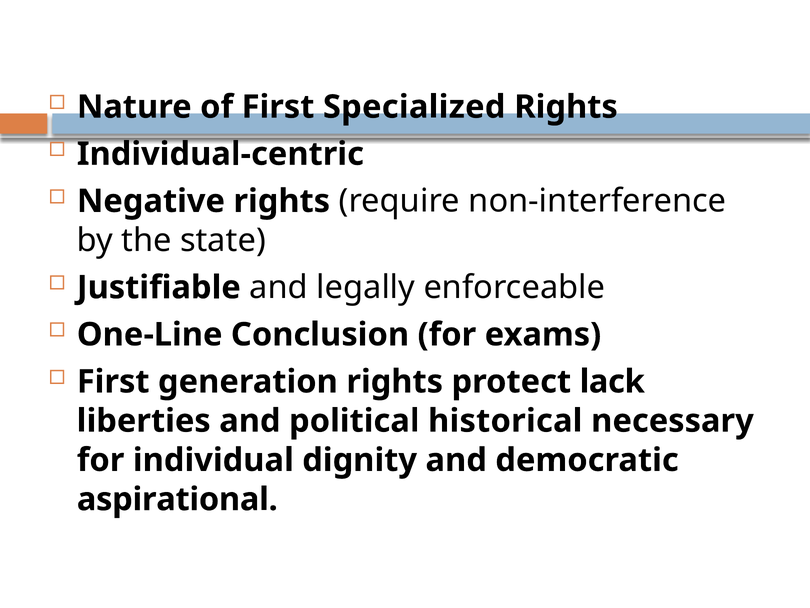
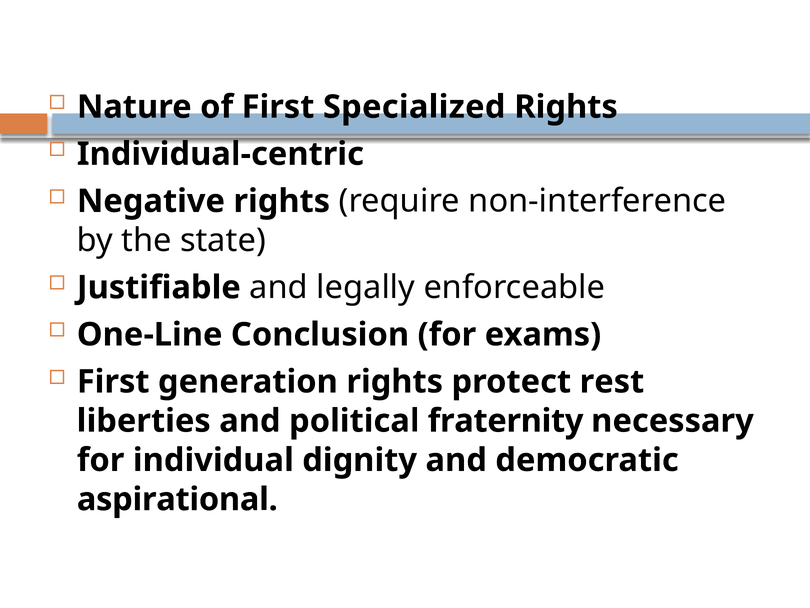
lack: lack -> rest
historical: historical -> fraternity
